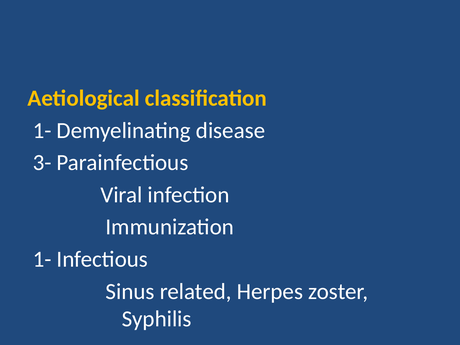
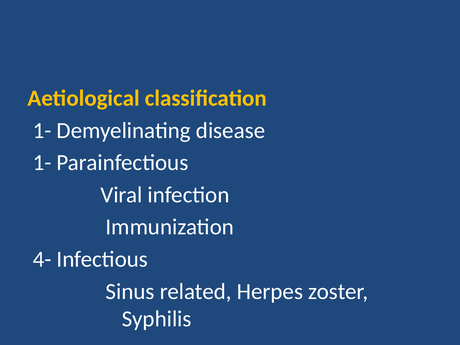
3- at (42, 163): 3- -> 1-
1- at (42, 259): 1- -> 4-
